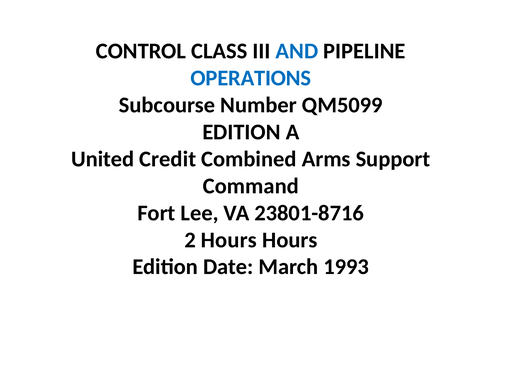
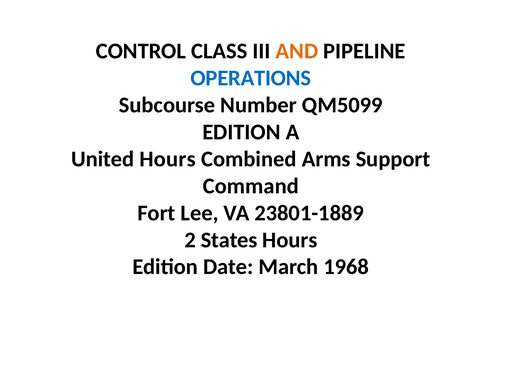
AND colour: blue -> orange
United Credit: Credit -> Hours
23801-8716: 23801-8716 -> 23801-1889
2 Hours: Hours -> States
1993: 1993 -> 1968
